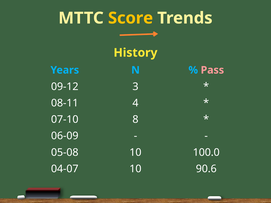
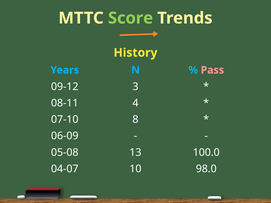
Score colour: yellow -> light green
05-08 10: 10 -> 13
90.6: 90.6 -> 98.0
